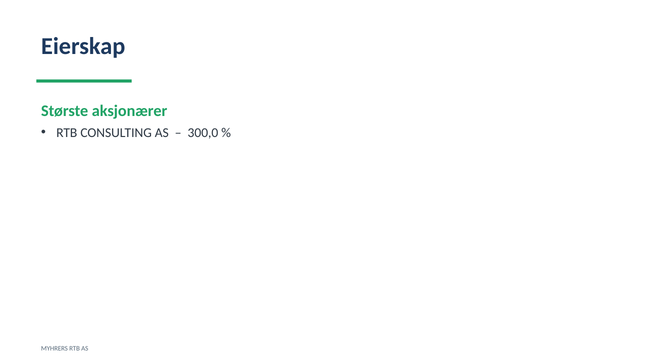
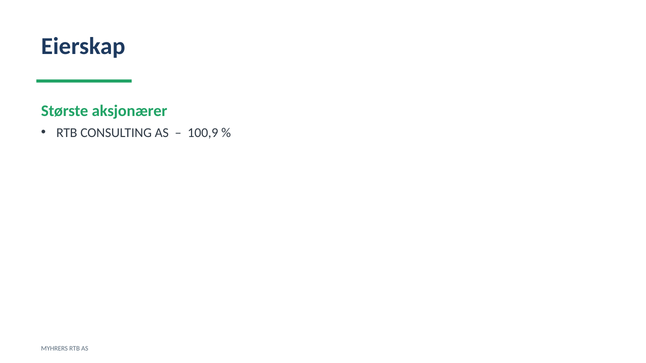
300,0: 300,0 -> 100,9
